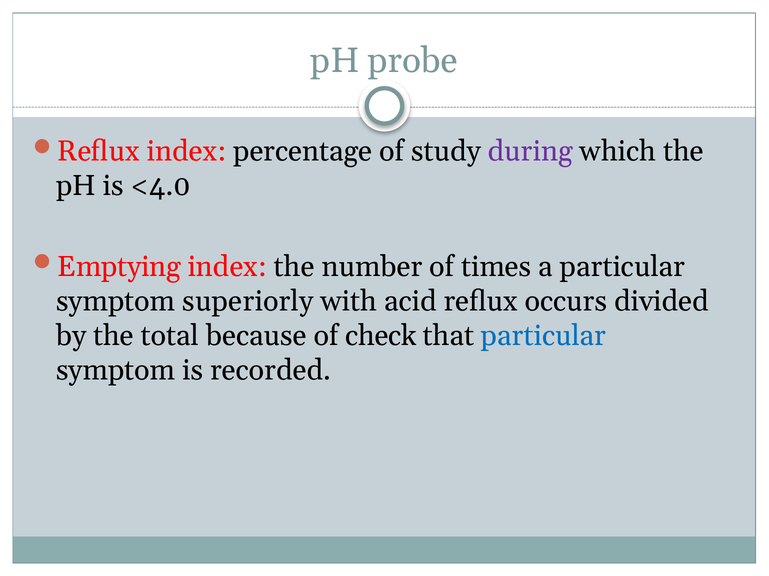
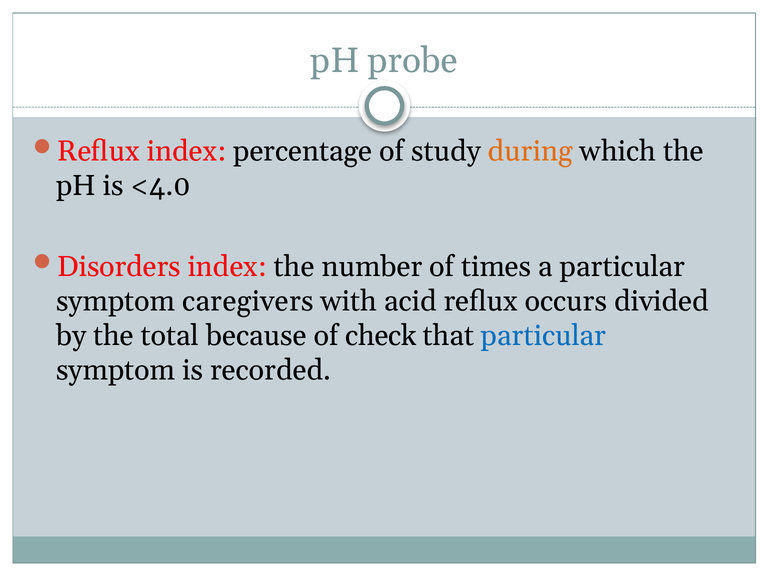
during colour: purple -> orange
Emptying: Emptying -> Disorders
superiorly: superiorly -> caregivers
